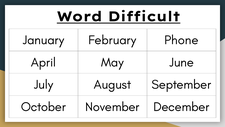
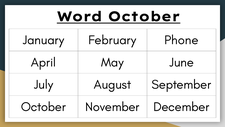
Word Difficult: Difficult -> October
